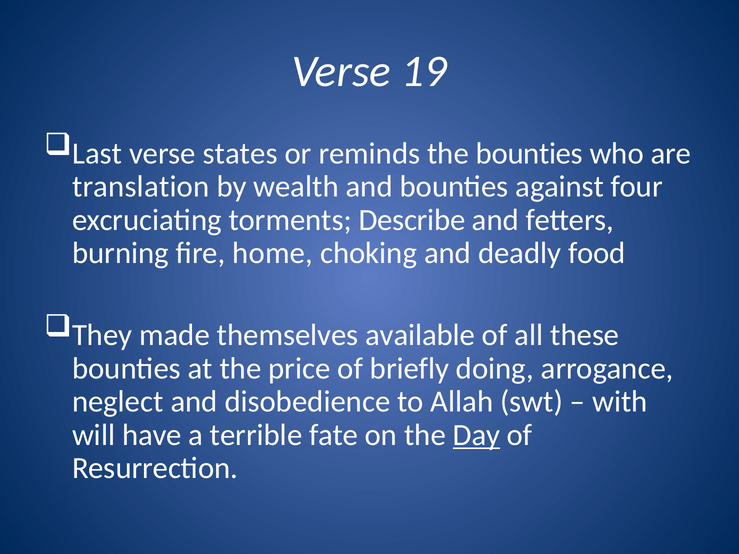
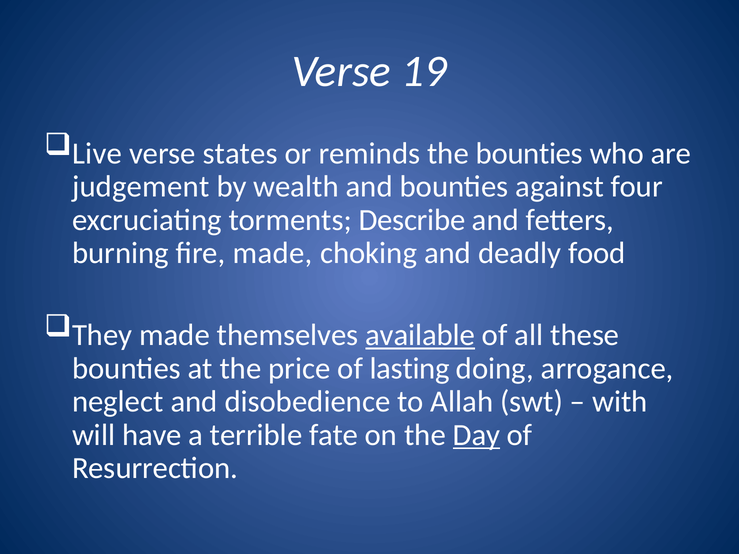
Last: Last -> Live
translation: translation -> judgement
fire home: home -> made
available underline: none -> present
briefly: briefly -> lasting
